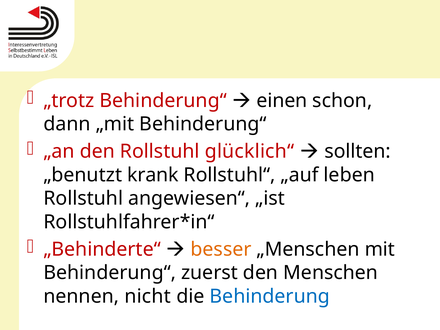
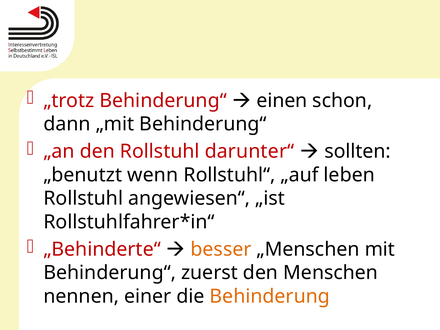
glücklich“: glücklich“ -> darunter“
krank: krank -> wenn
nicht: nicht -> einer
Behinderung colour: blue -> orange
